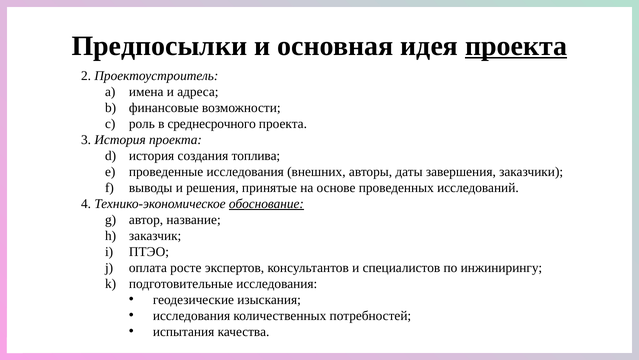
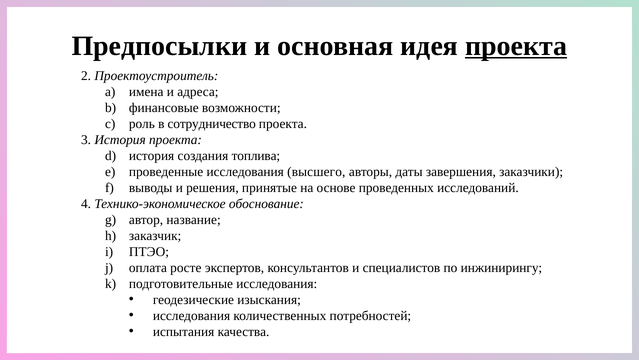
среднесрочного: среднесрочного -> сотрудничество
внешних: внешних -> высшего
обоснование underline: present -> none
